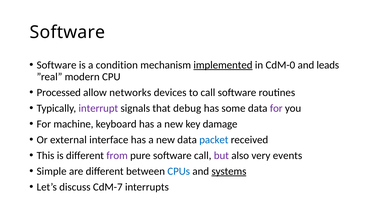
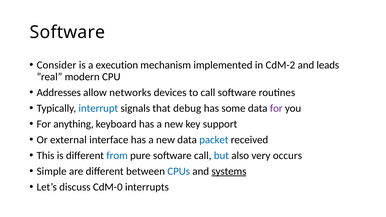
Software at (57, 65): Software -> Consider
condition: condition -> execution
implemented underline: present -> none
CdM-0: CdM-0 -> CdM-2
Processed: Processed -> Addresses
interrupt colour: purple -> blue
machine: machine -> anything
damage: damage -> support
from colour: purple -> blue
but colour: purple -> blue
events: events -> occurs
CdM-7: CdM-7 -> CdM-0
